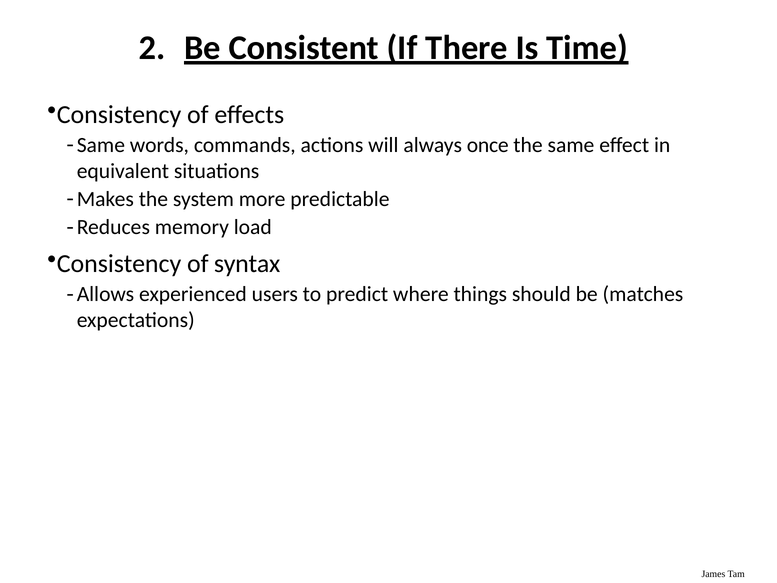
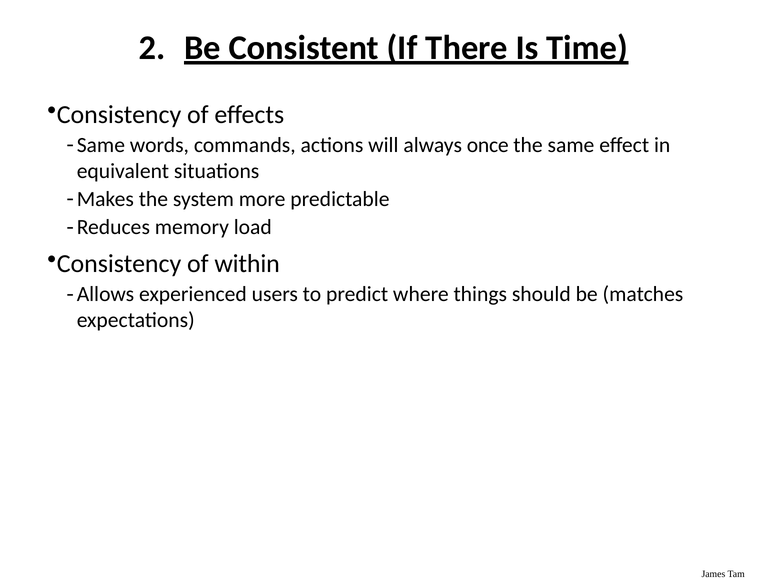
syntax: syntax -> within
